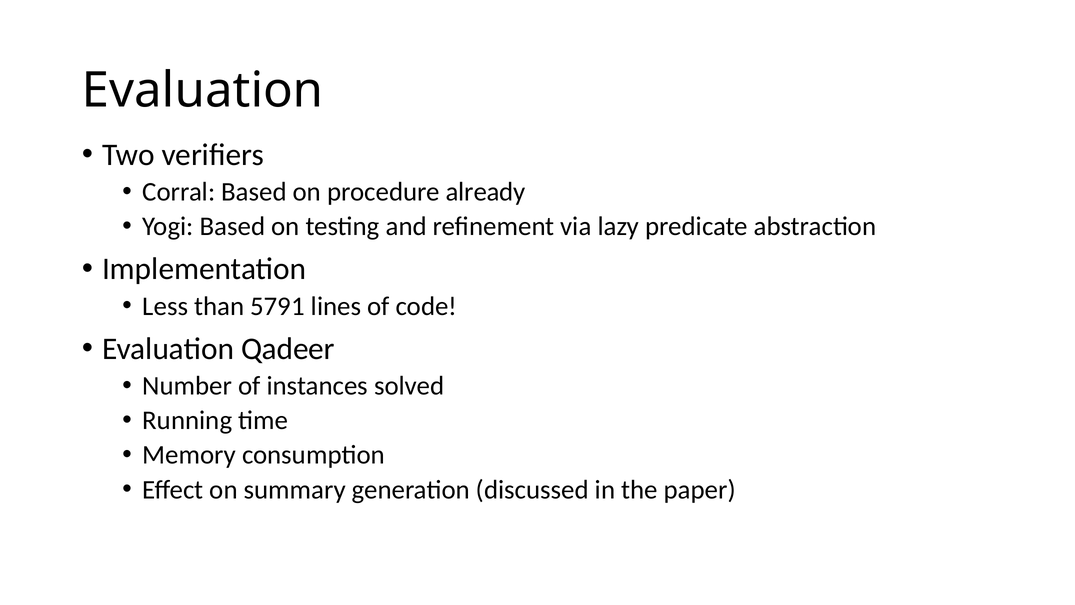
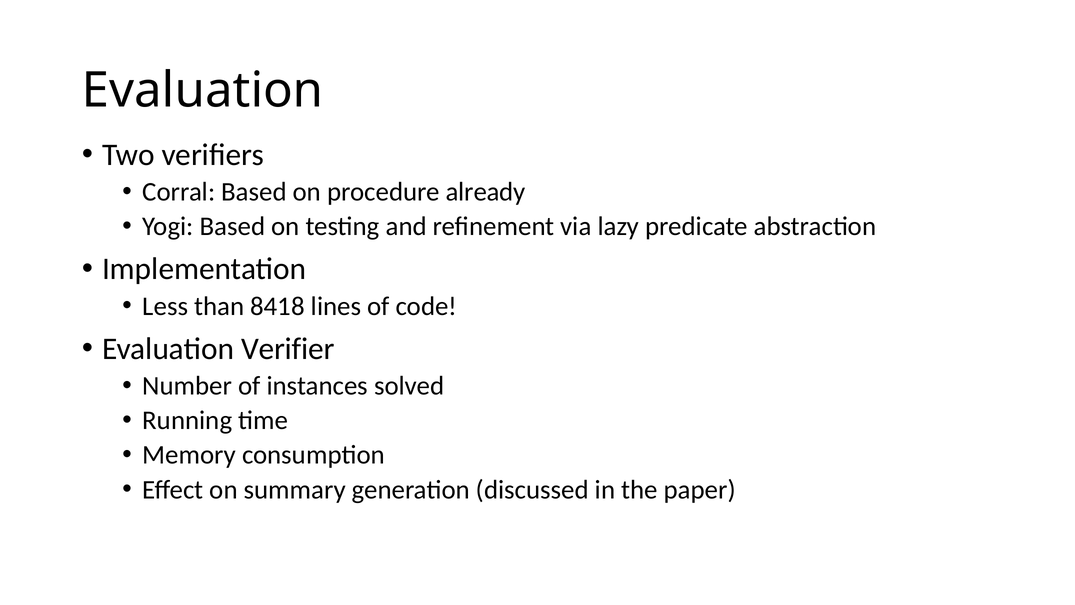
5791: 5791 -> 8418
Qadeer: Qadeer -> Verifier
